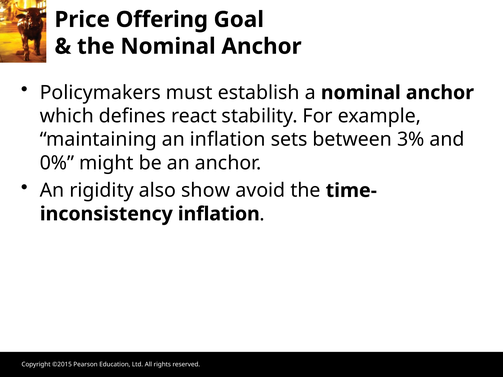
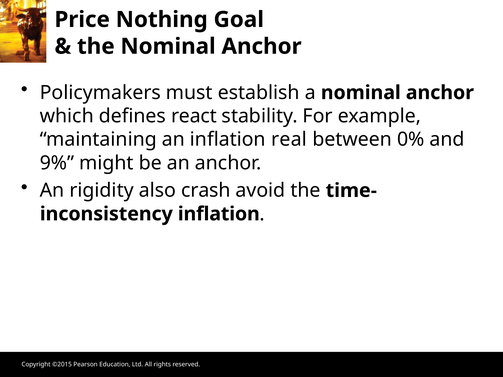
Offering: Offering -> Nothing
sets: sets -> real
3%: 3% -> 0%
0%: 0% -> 9%
show: show -> crash
